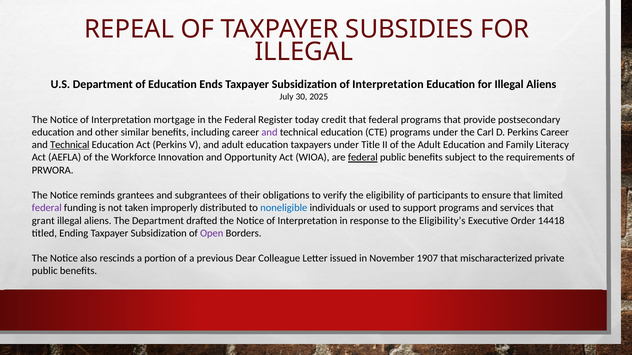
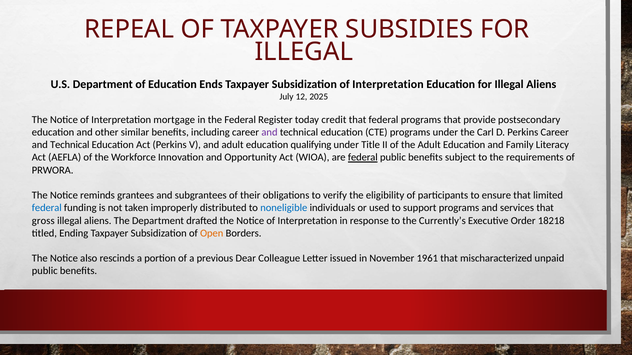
30: 30 -> 12
Technical at (70, 145) underline: present -> none
taxpayers: taxpayers -> qualifying
federal at (47, 208) colour: purple -> blue
grant: grant -> gross
Eligibility’s: Eligibility’s -> Currently’s
14418: 14418 -> 18218
Open colour: purple -> orange
1907: 1907 -> 1961
private: private -> unpaid
